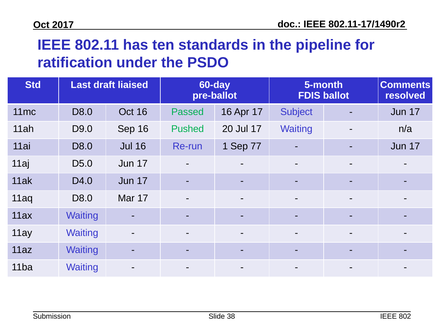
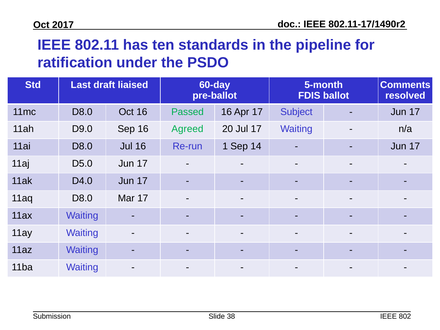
Pushed: Pushed -> Agreed
77: 77 -> 14
